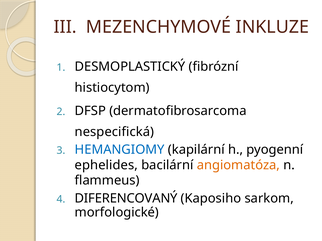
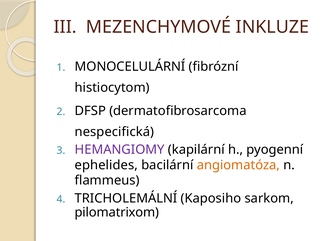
DESMOPLASTICKÝ: DESMOPLASTICKÝ -> MONOCELULÁRNÍ
HEMANGIOMY colour: blue -> purple
DIFERENCOVANÝ: DIFERENCOVANÝ -> TRICHOLEMÁLNÍ
morfologické: morfologické -> pilomatrixom
